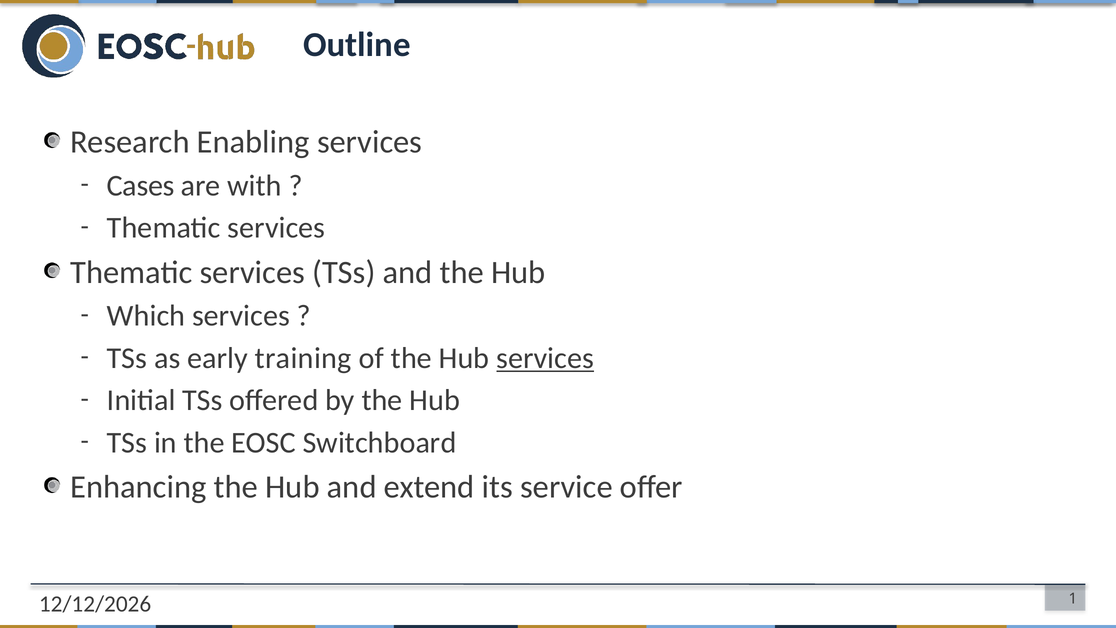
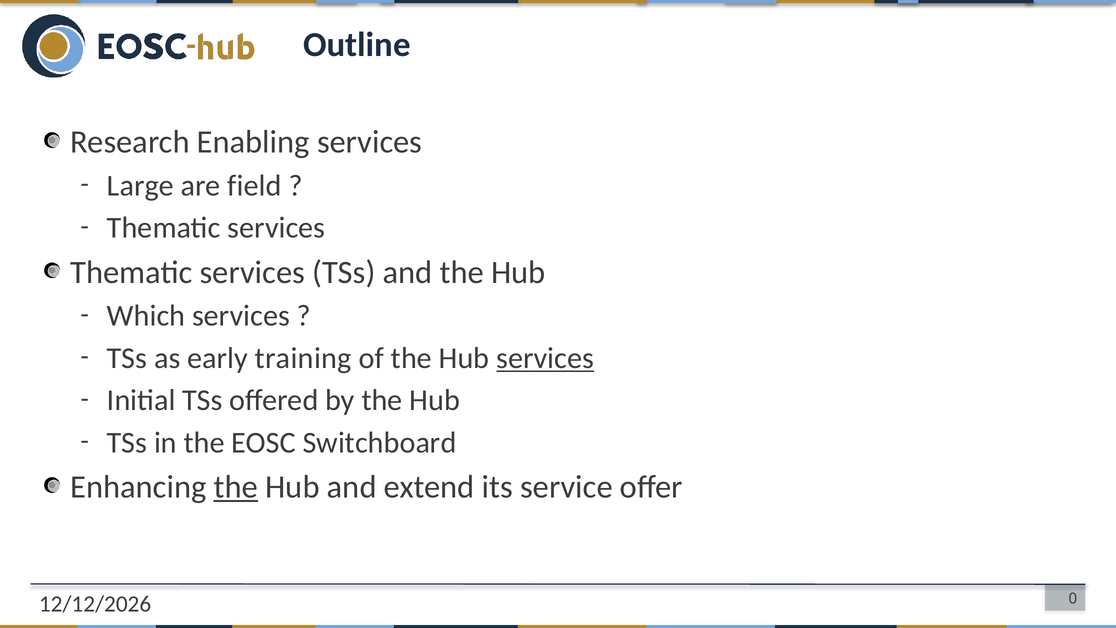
Cases: Cases -> Large
with: with -> field
the at (236, 487) underline: none -> present
1: 1 -> 0
